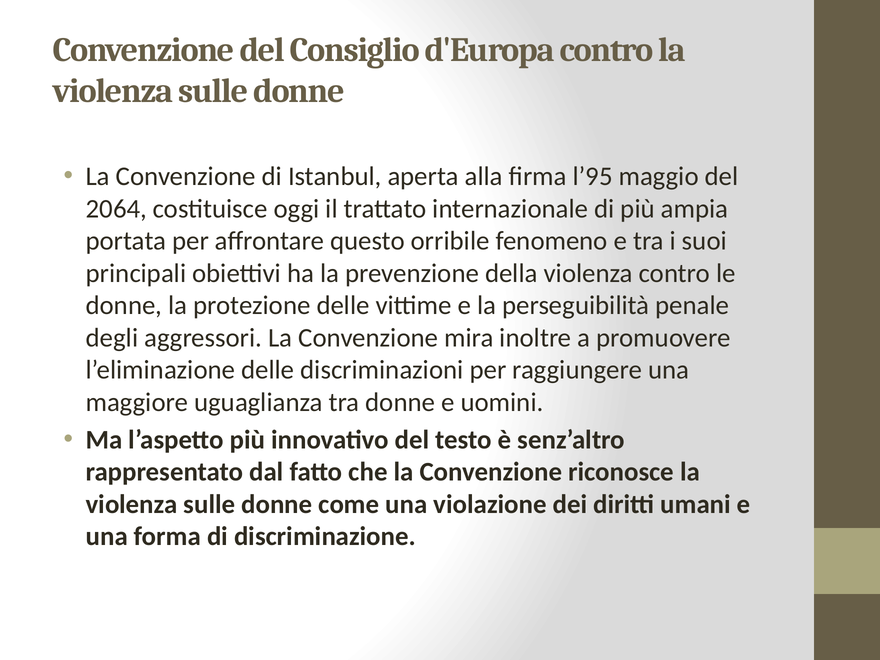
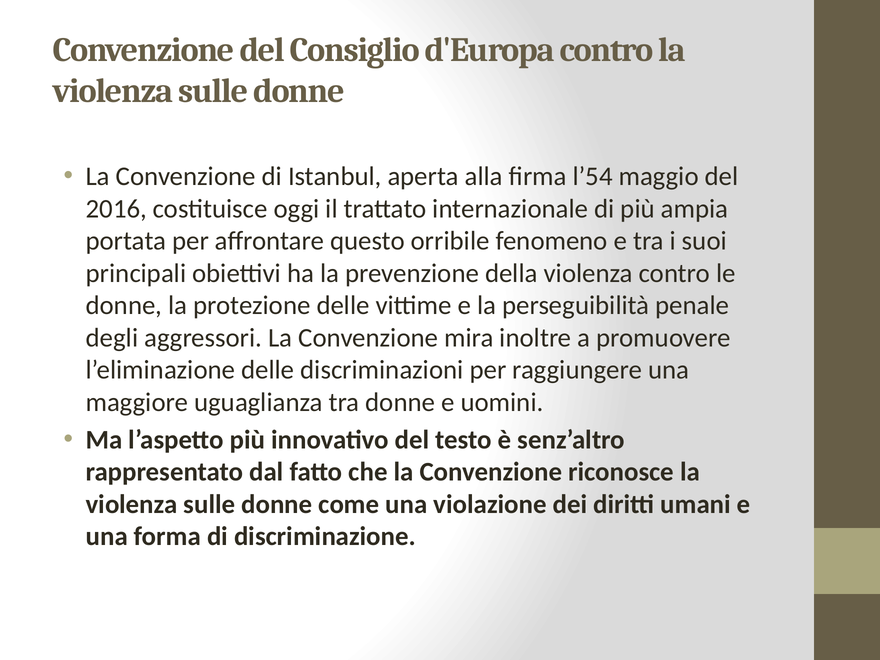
l’95: l’95 -> l’54
2064: 2064 -> 2016
